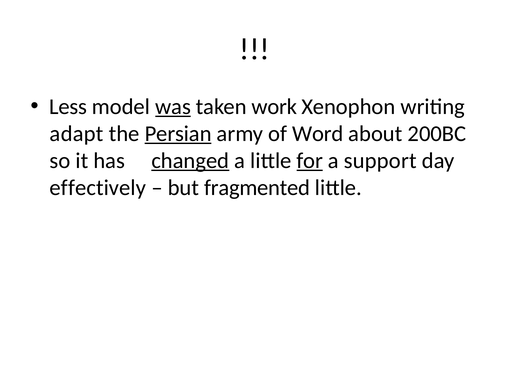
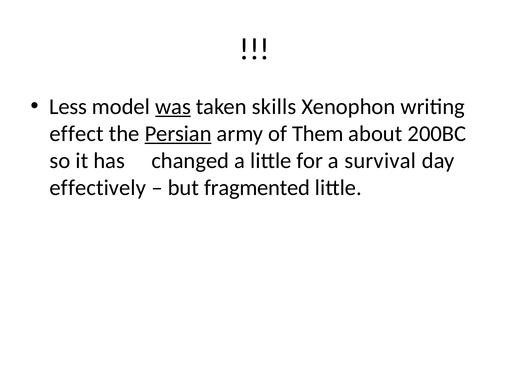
work: work -> skills
adapt: adapt -> effect
Word: Word -> Them
changed underline: present -> none
for underline: present -> none
support: support -> survival
